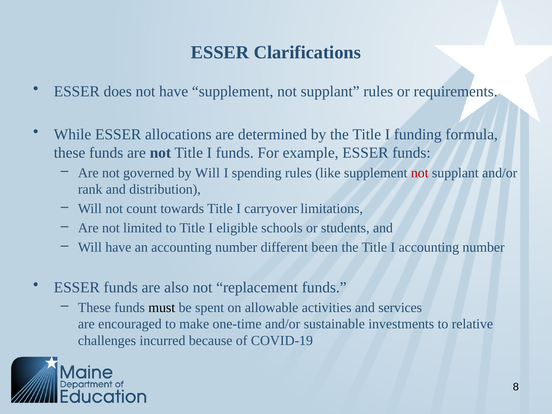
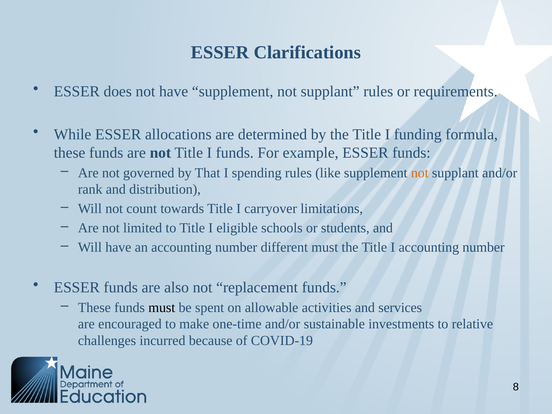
by Will: Will -> That
not at (420, 173) colour: red -> orange
different been: been -> must
